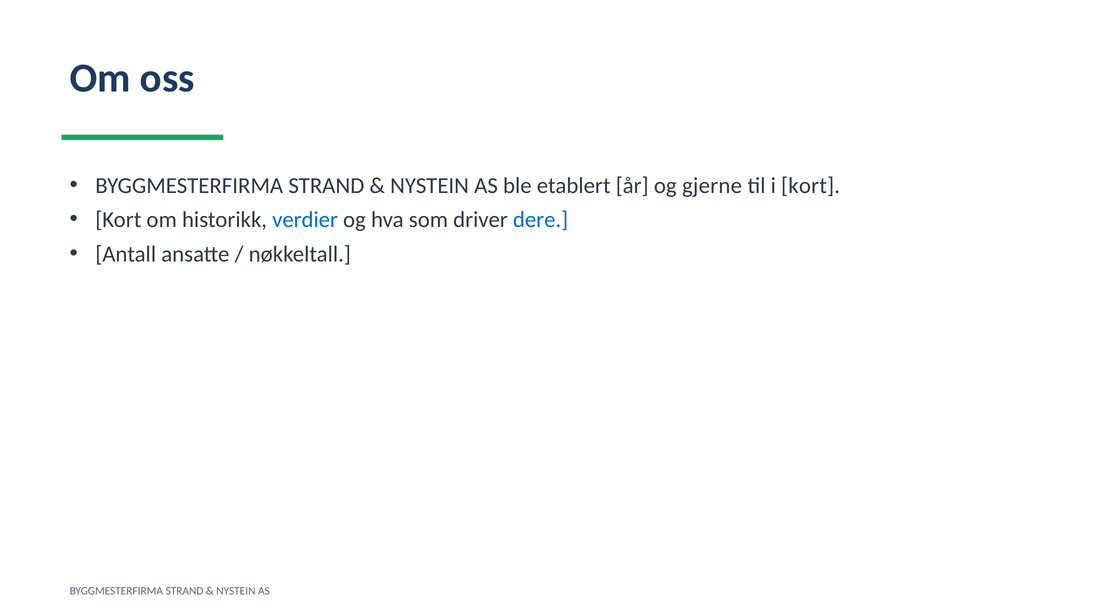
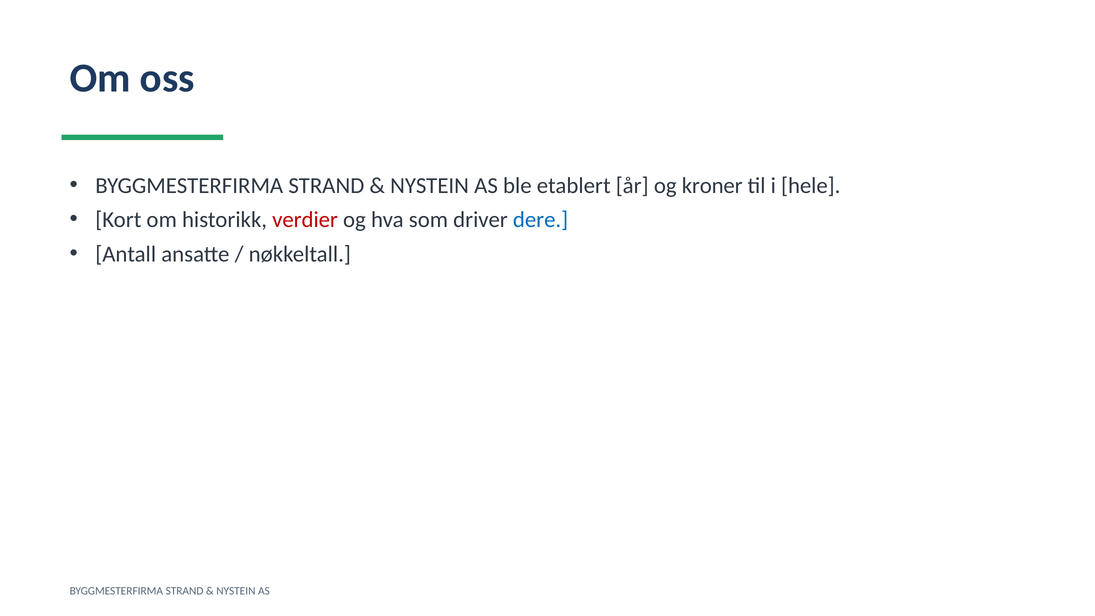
gjerne: gjerne -> kroner
i kort: kort -> hele
verdier colour: blue -> red
